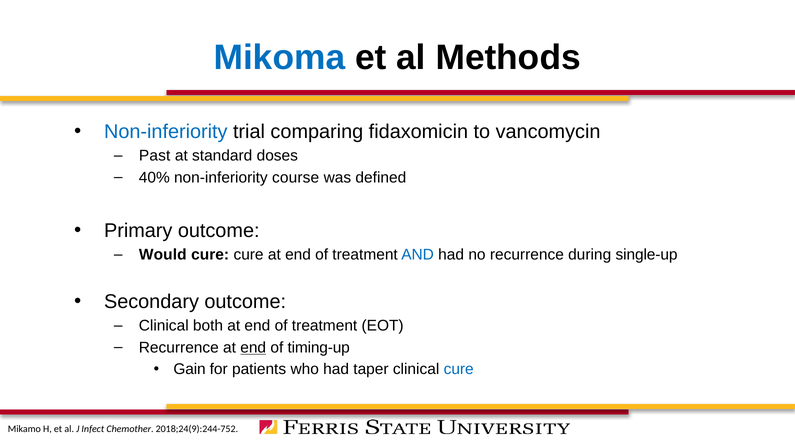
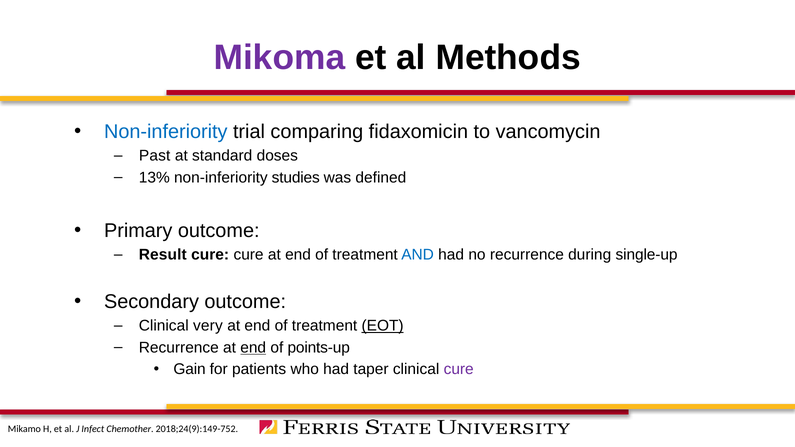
Mikoma colour: blue -> purple
40%: 40% -> 13%
course: course -> studies
Would: Would -> Result
both: both -> very
EOT underline: none -> present
timing-up: timing-up -> points-up
cure at (459, 369) colour: blue -> purple
2018;24(9):244-752: 2018;24(9):244-752 -> 2018;24(9):149-752
